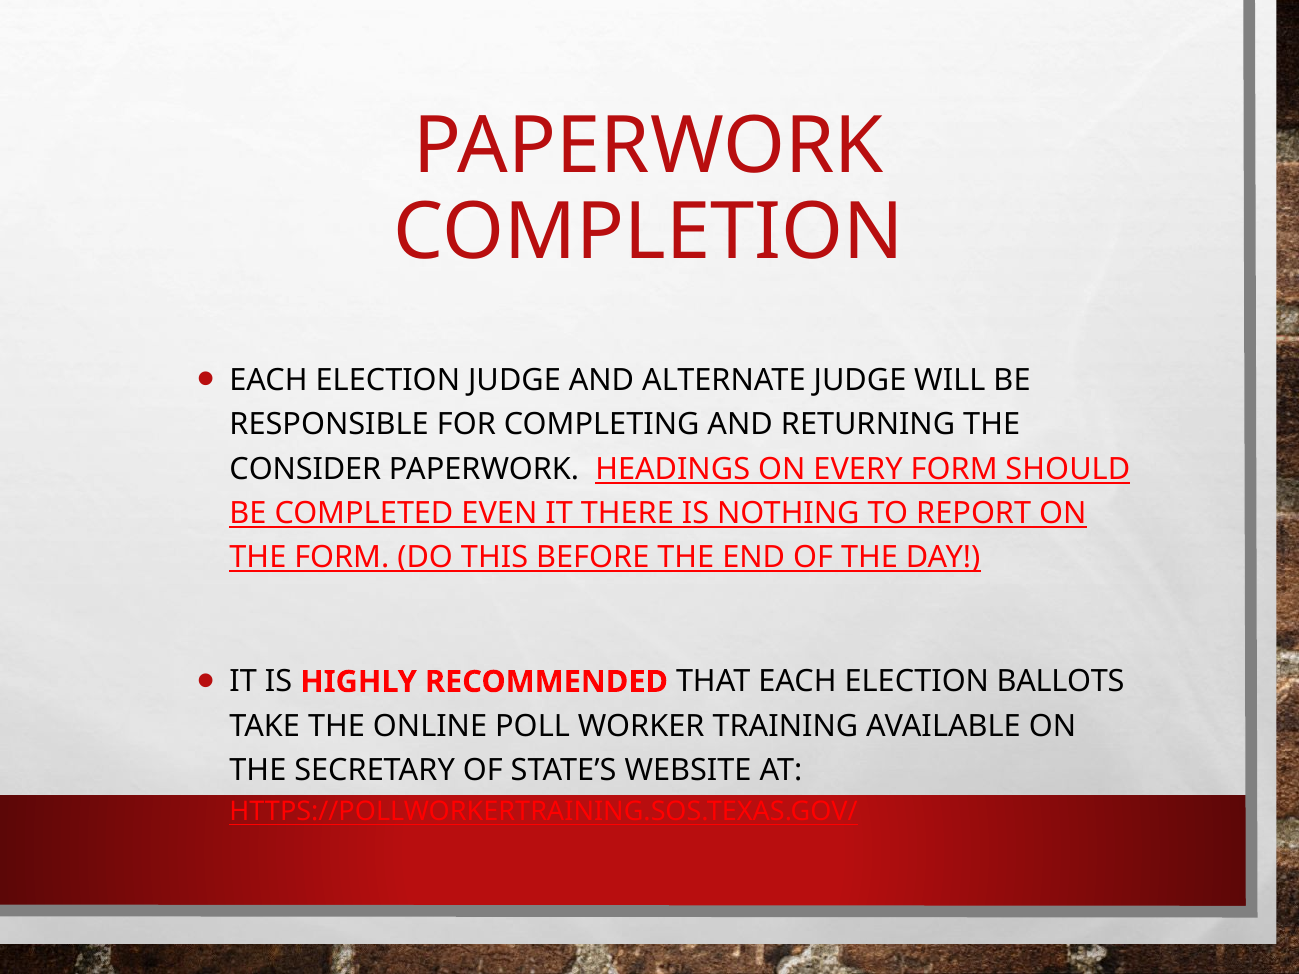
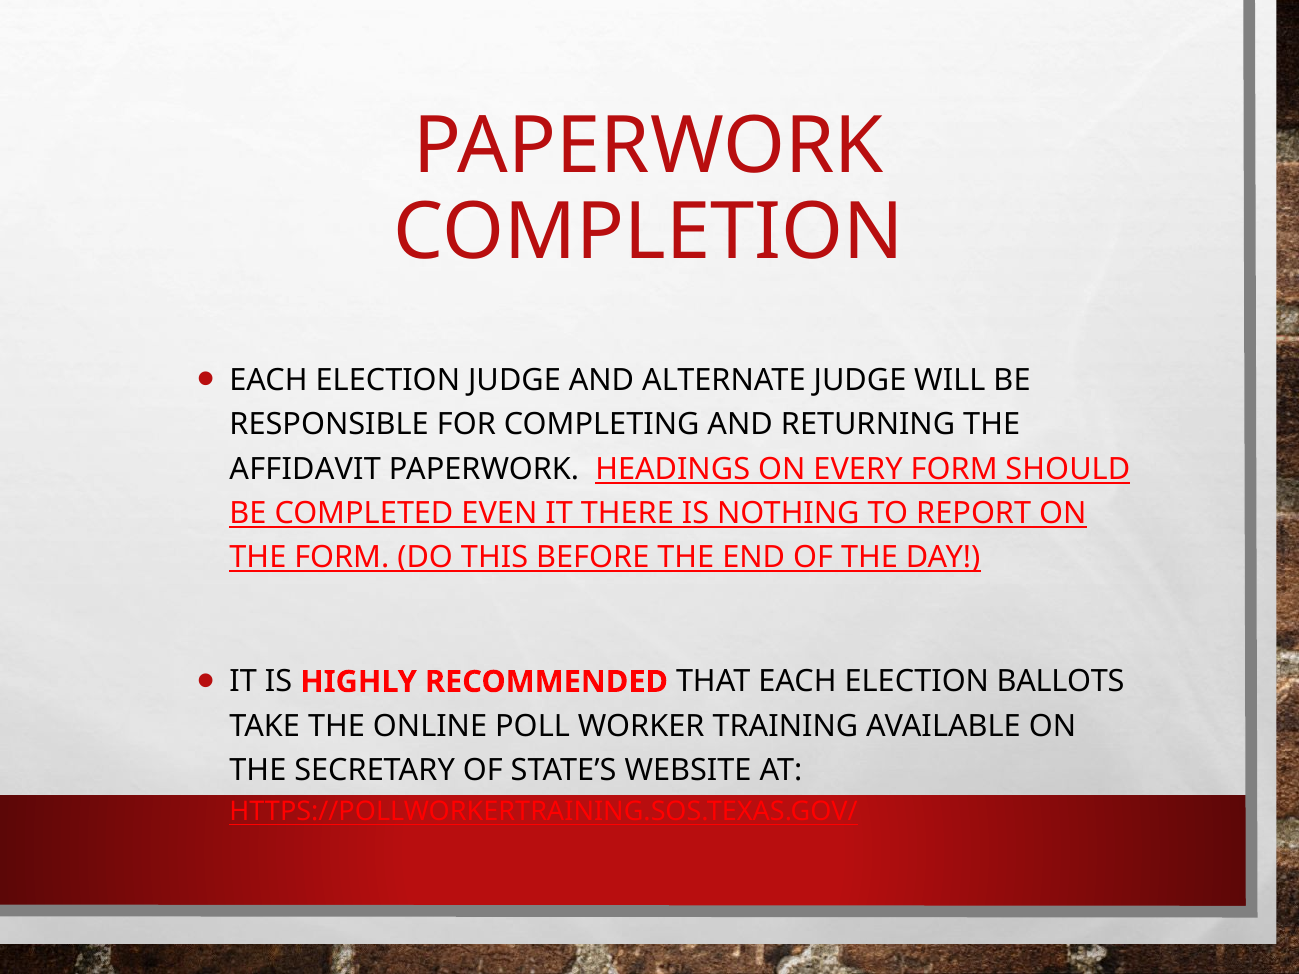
CONSIDER: CONSIDER -> AFFIDAVIT
